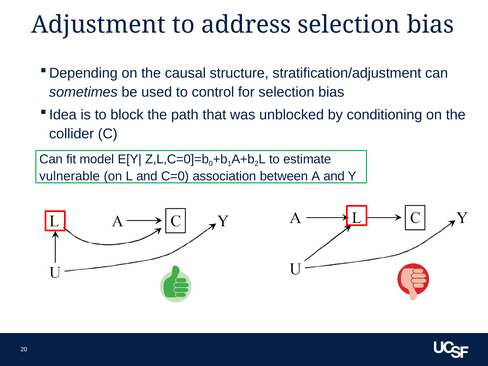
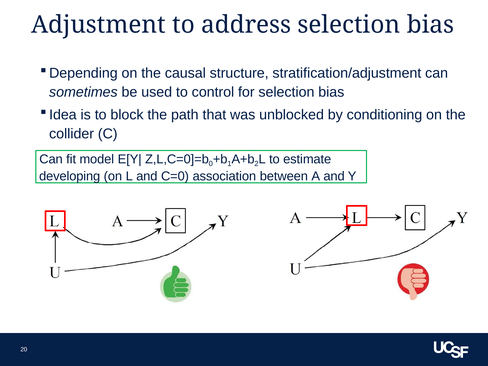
vulnerable: vulnerable -> developing
